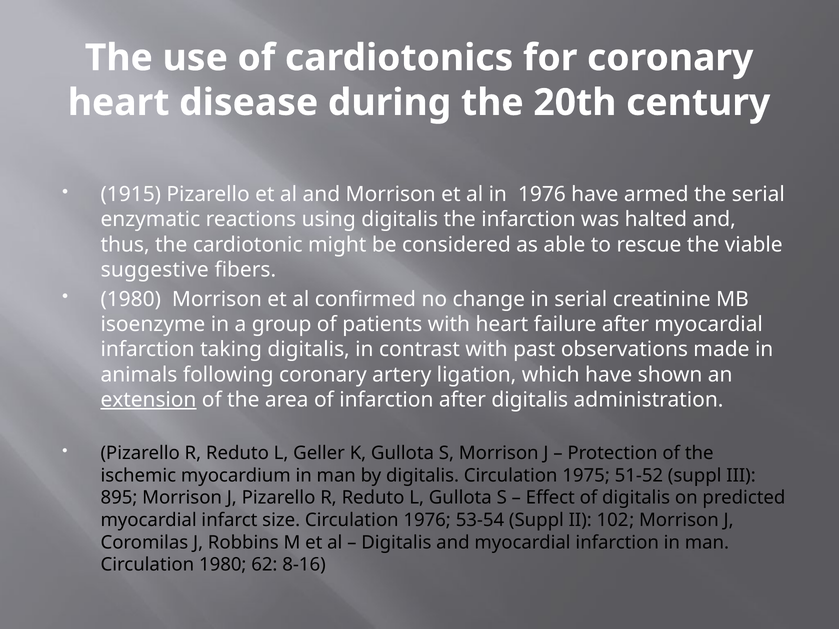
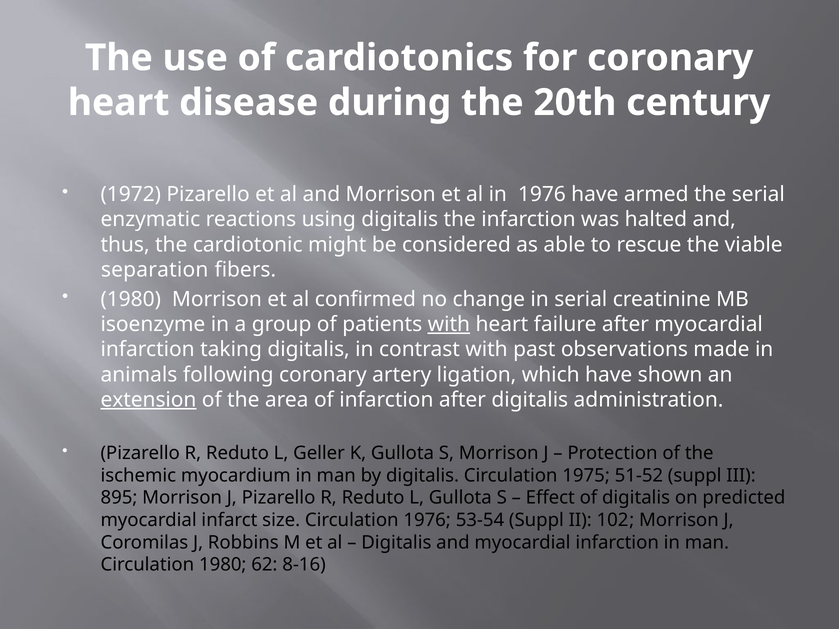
1915: 1915 -> 1972
suggestive: suggestive -> separation
with at (449, 324) underline: none -> present
